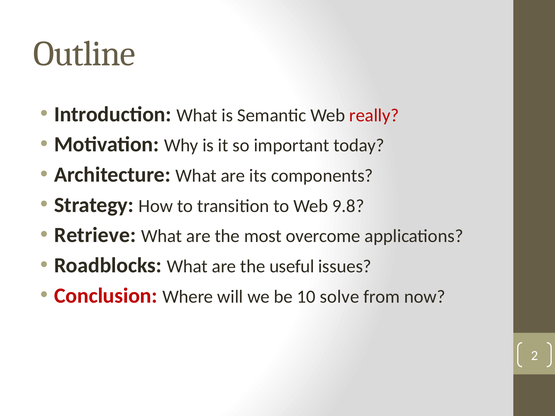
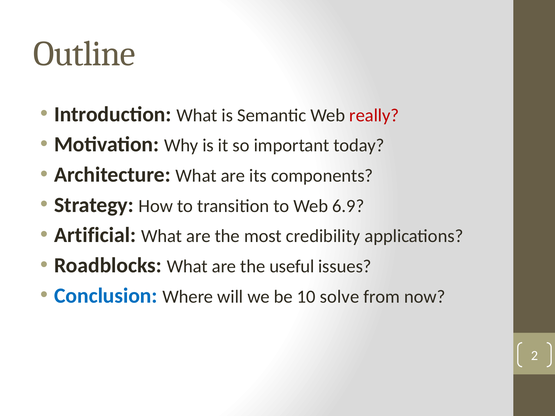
9.8: 9.8 -> 6.9
Retrieve: Retrieve -> Artificial
overcome: overcome -> credibility
Conclusion colour: red -> blue
